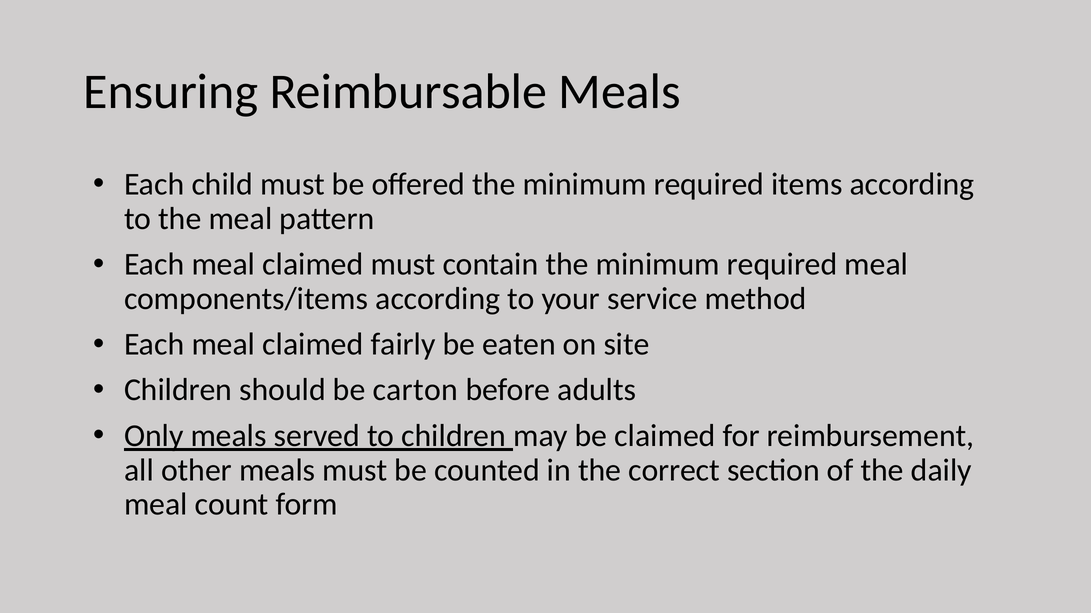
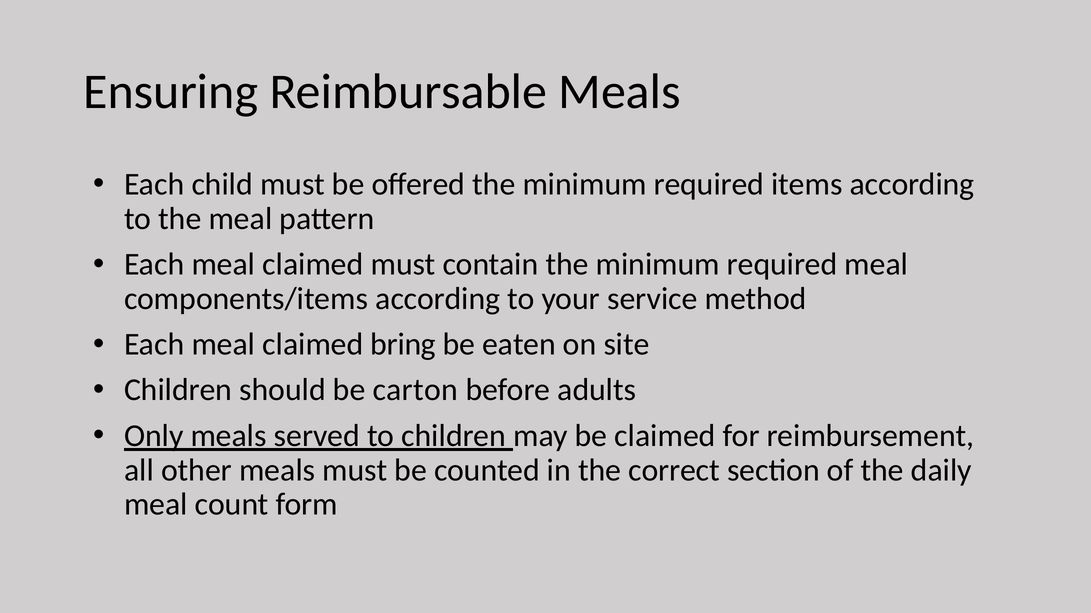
fairly: fairly -> bring
